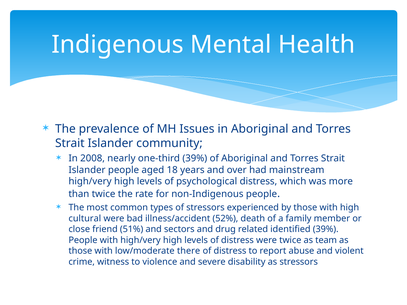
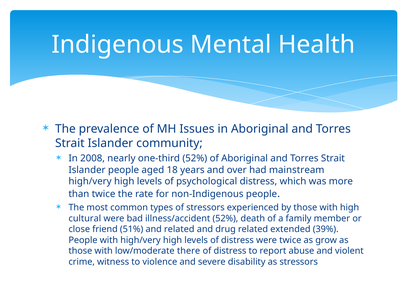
one-third 39%: 39% -> 52%
and sectors: sectors -> related
identified: identified -> extended
team: team -> grow
